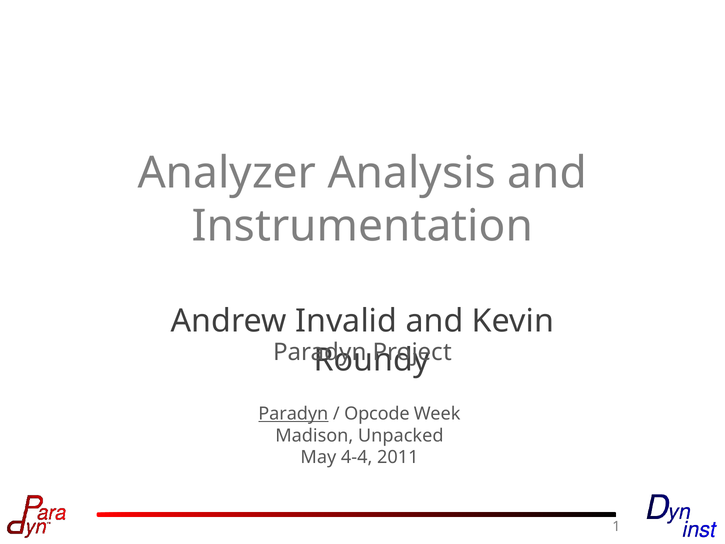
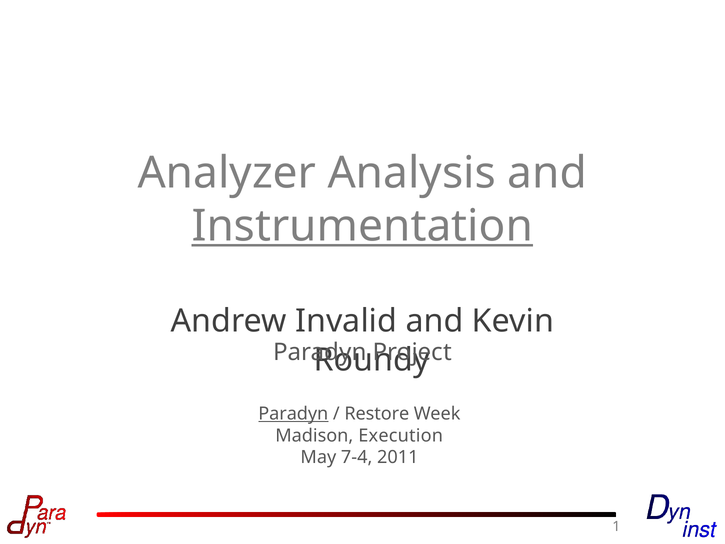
Instrumentation underline: none -> present
Opcode: Opcode -> Restore
Unpacked: Unpacked -> Execution
4-4: 4-4 -> 7-4
